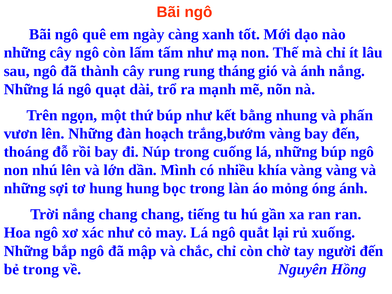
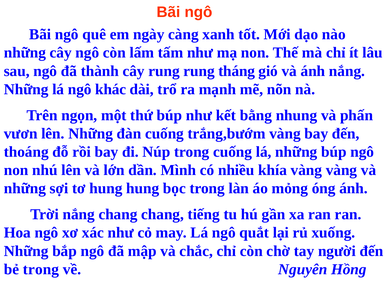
quạt: quạt -> khác
đàn hoạch: hoạch -> cuống
